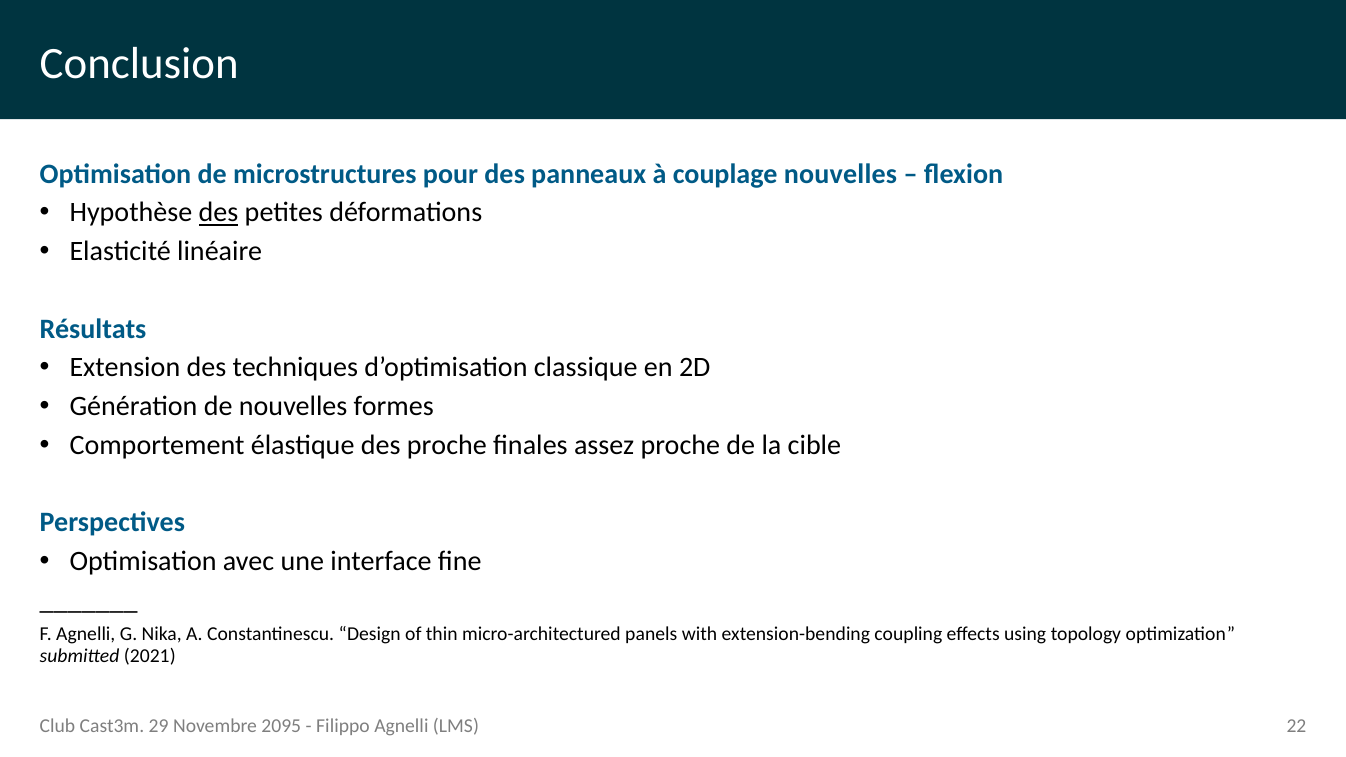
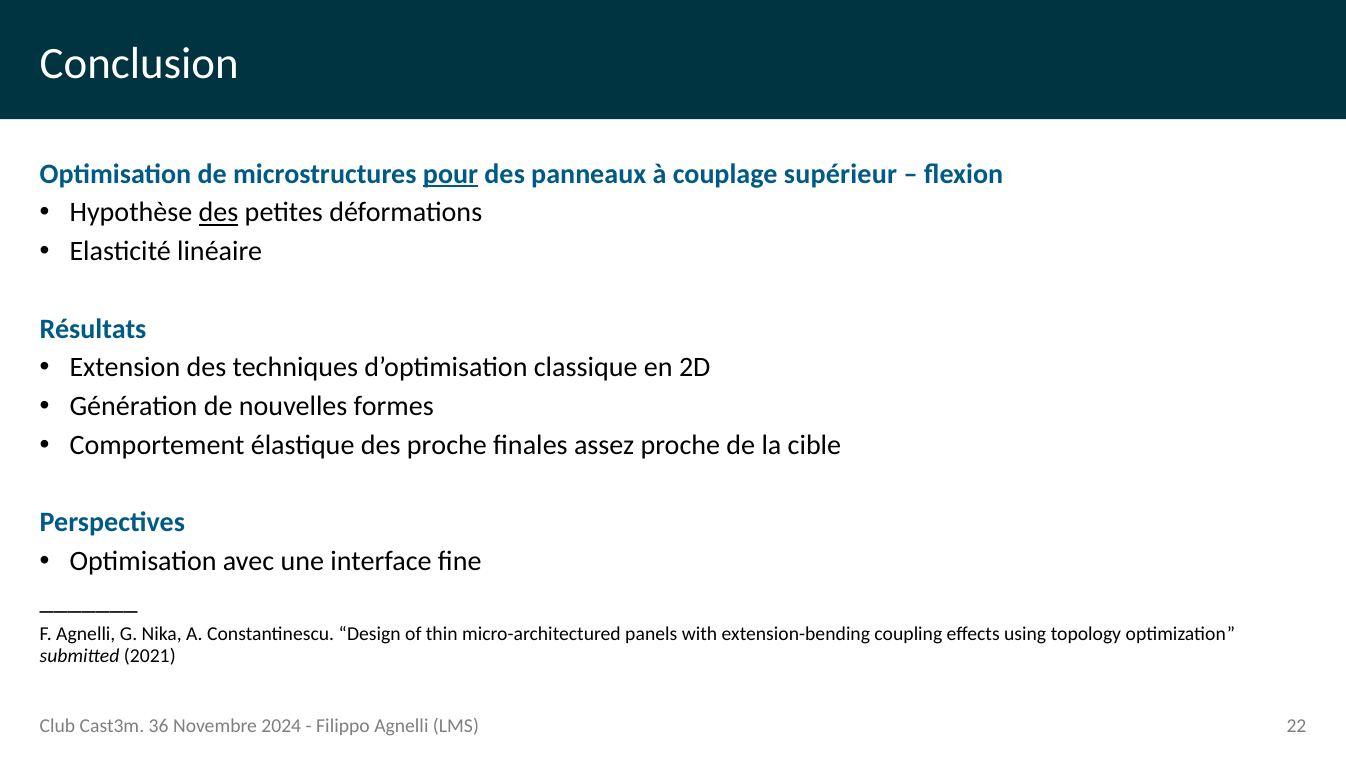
pour underline: none -> present
couplage nouvelles: nouvelles -> supérieur
29: 29 -> 36
2095: 2095 -> 2024
